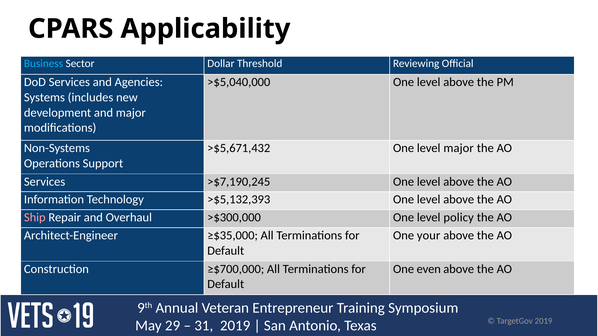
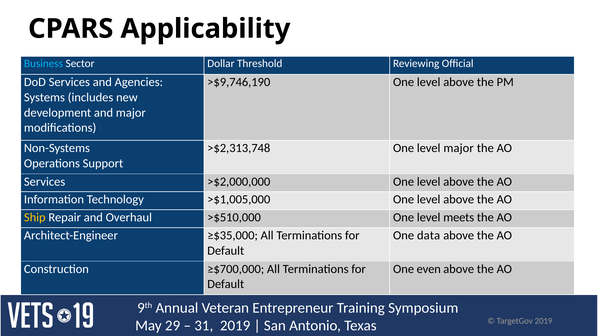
>$5,040,000: >$5,040,000 -> >$9,746,190
>$5,671,432: >$5,671,432 -> >$2,313,748
>$7,190,245: >$7,190,245 -> >$2,000,000
>$5,132,393: >$5,132,393 -> >$1,005,000
Ship colour: pink -> yellow
>$300,000: >$300,000 -> >$510,000
policy: policy -> meets
your: your -> data
